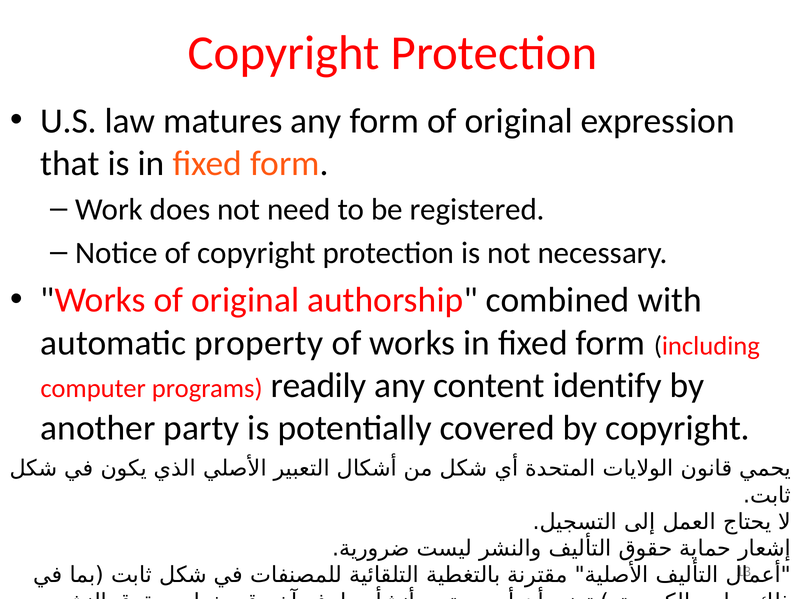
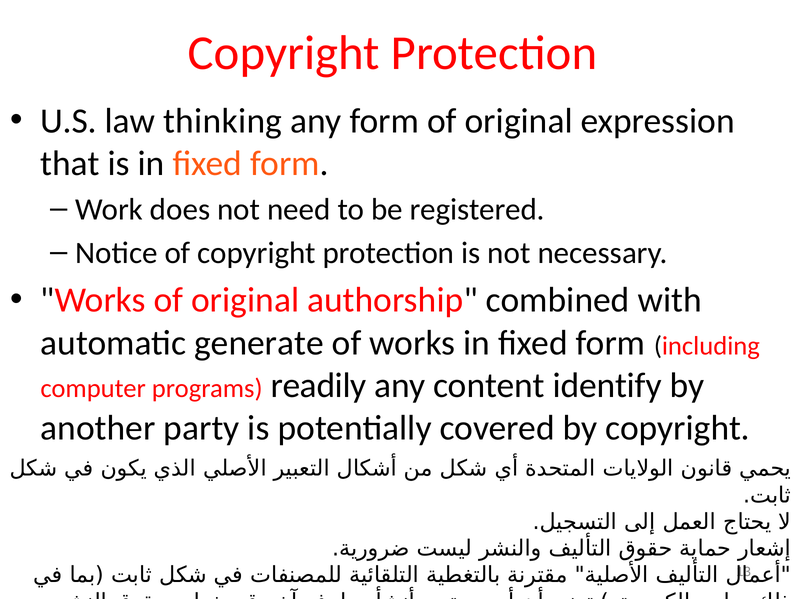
matures: matures -> thinking
property: property -> generate
